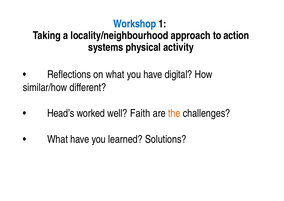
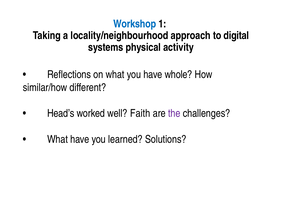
action: action -> digital
digital: digital -> whole
the colour: orange -> purple
